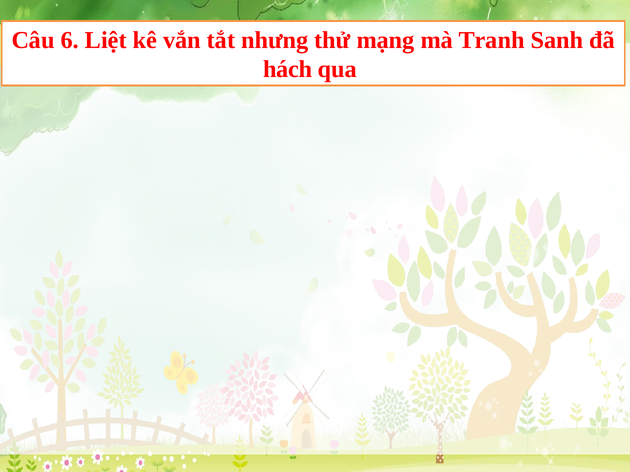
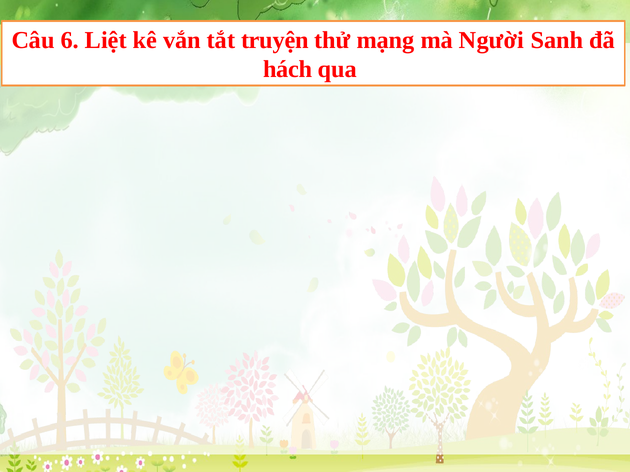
nhưng: nhưng -> truyện
Tranh: Tranh -> Người
